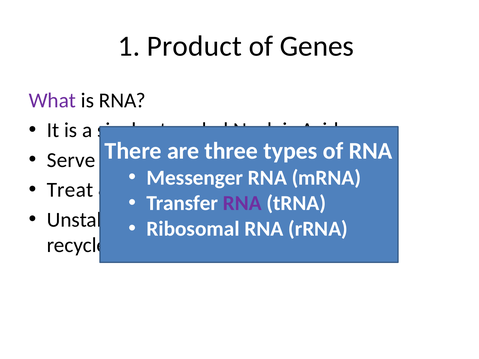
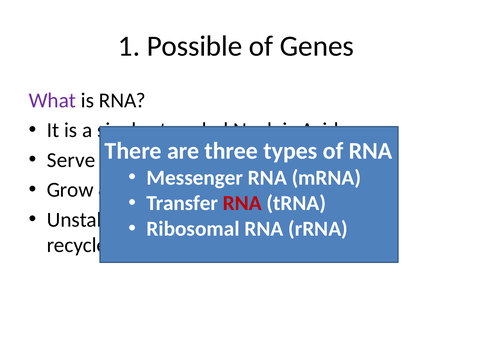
Product: Product -> Possible
Treat: Treat -> Grow
RNA at (242, 203) colour: purple -> red
